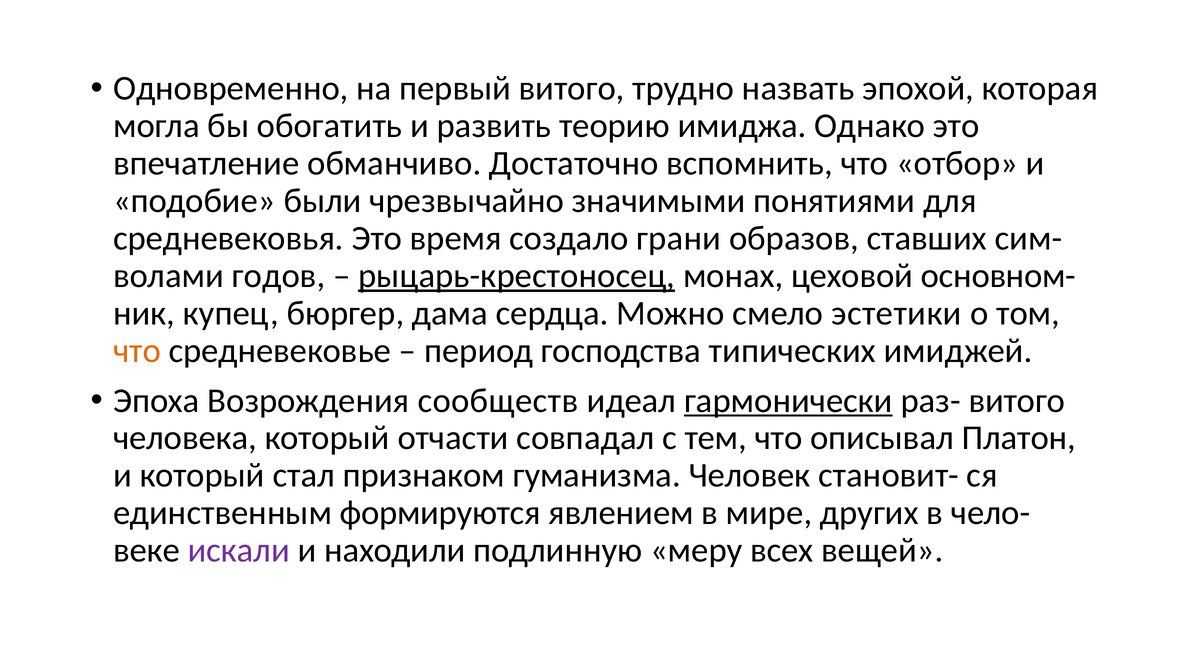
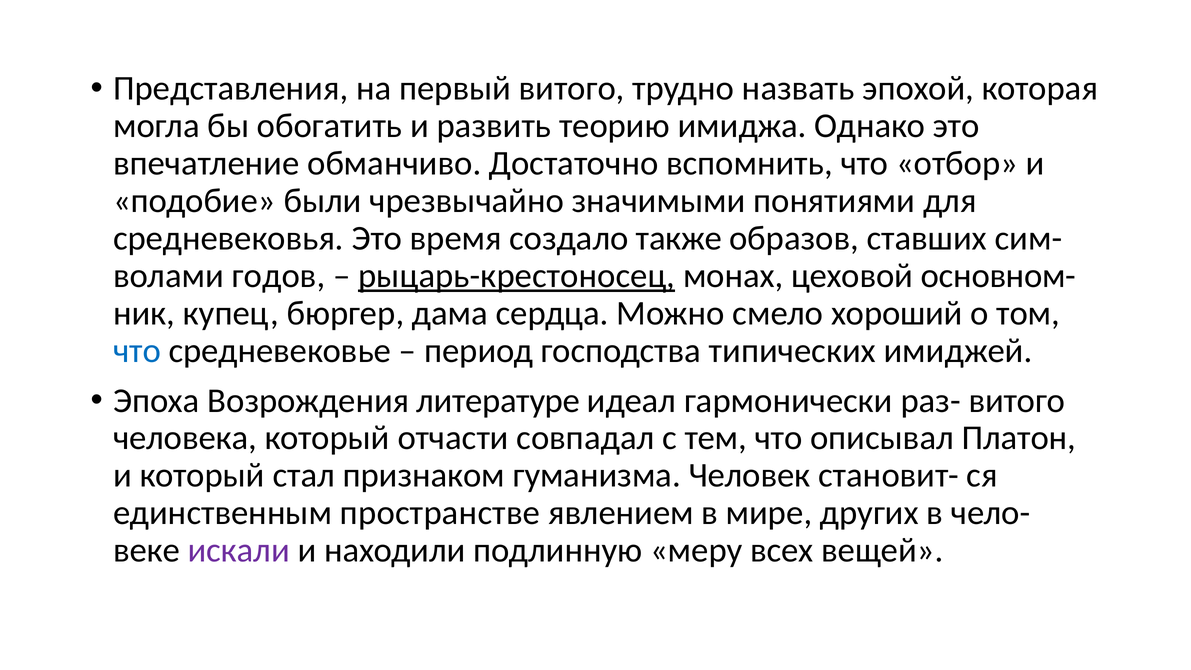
Одновременно: Одновременно -> Представления
грани: грани -> также
эстетики: эстетики -> хороший
что at (137, 351) colour: orange -> blue
сообществ: сообществ -> литературе
гармонически underline: present -> none
формируются: формируются -> пространстве
